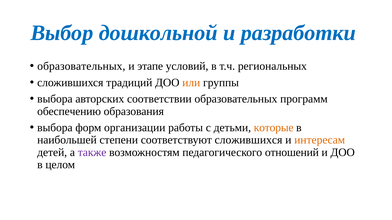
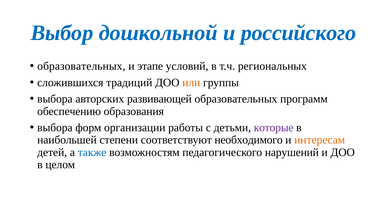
разработки: разработки -> российского
соответствии: соответствии -> развивающей
которые colour: orange -> purple
соответствуют сложившихся: сложившихся -> необходимого
также colour: purple -> blue
отношений: отношений -> нарушений
